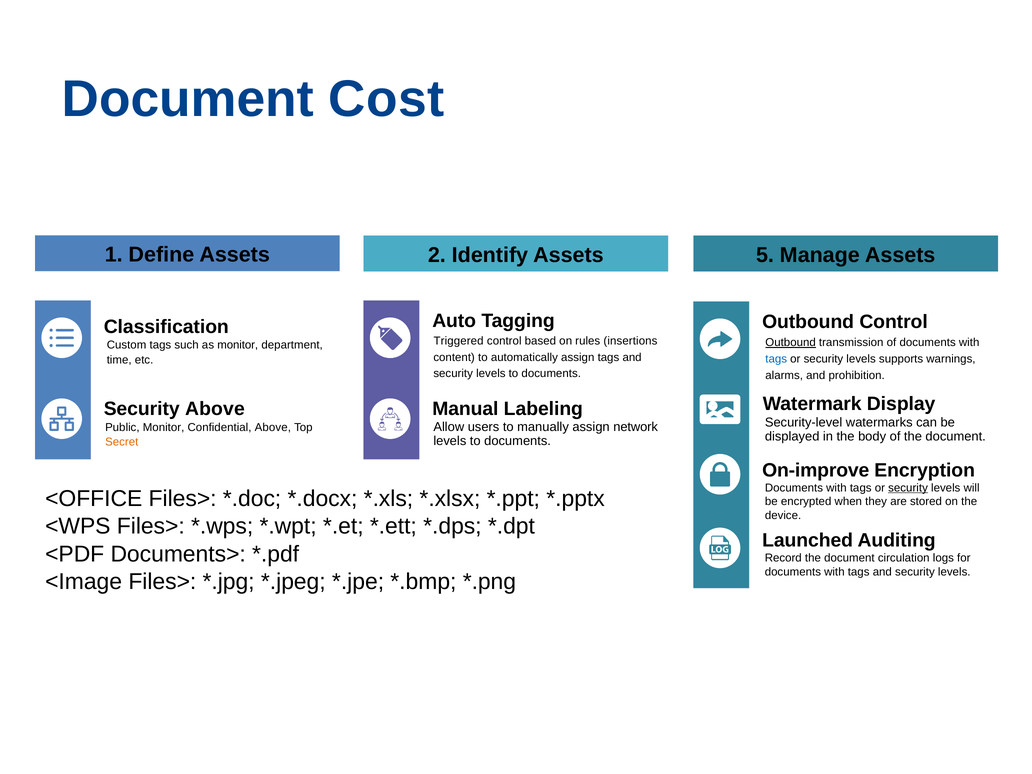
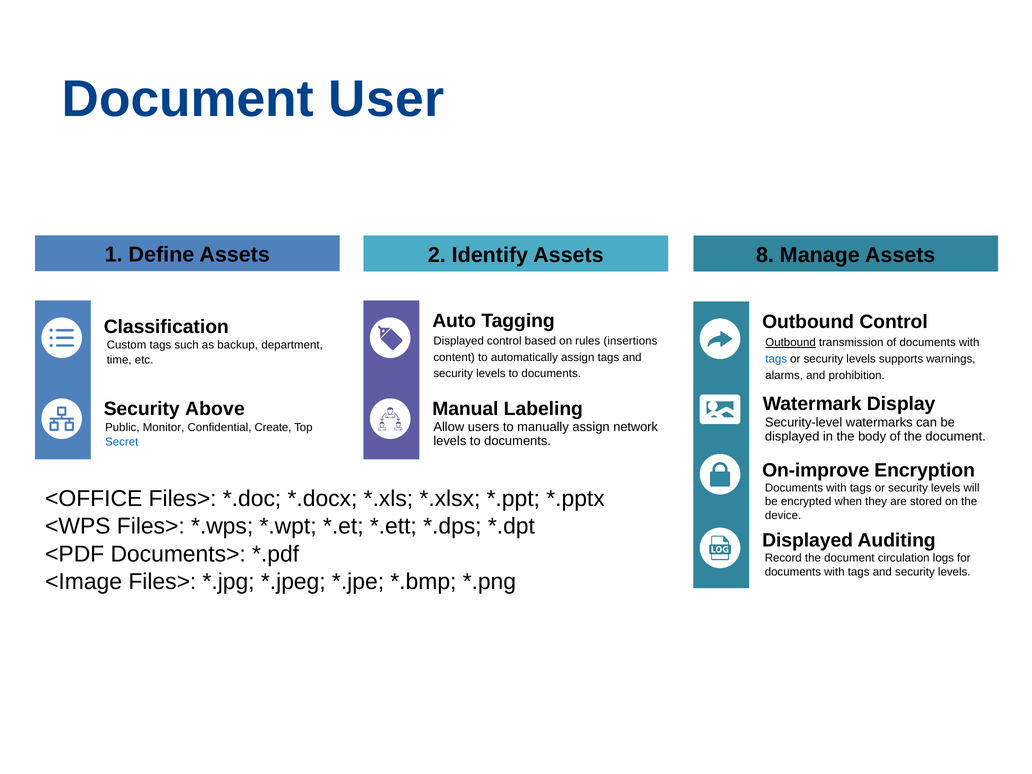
Cost: Cost -> User
5: 5 -> 8
Triggered at (459, 341): Triggered -> Displayed
as monitor: monitor -> backup
Confidential Above: Above -> Create
Secret colour: orange -> blue
security at (908, 488) underline: present -> none
Launched at (808, 540): Launched -> Displayed
